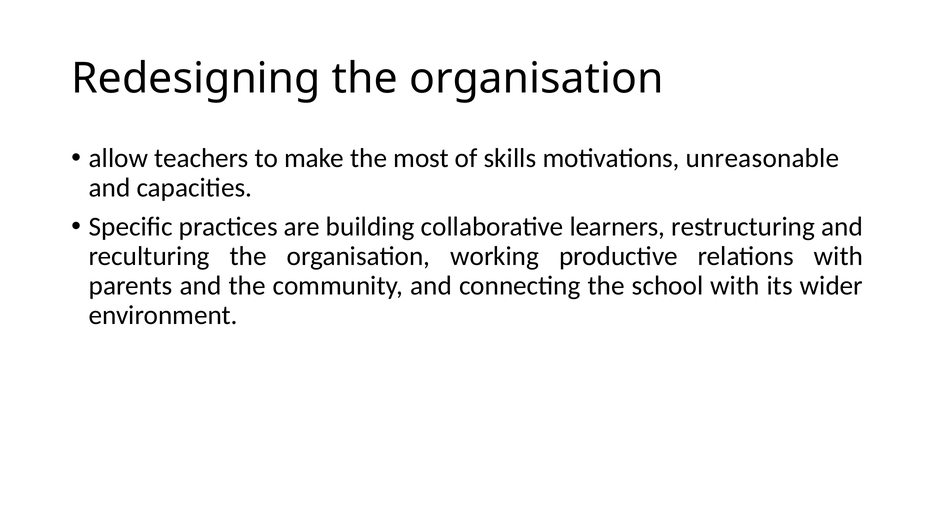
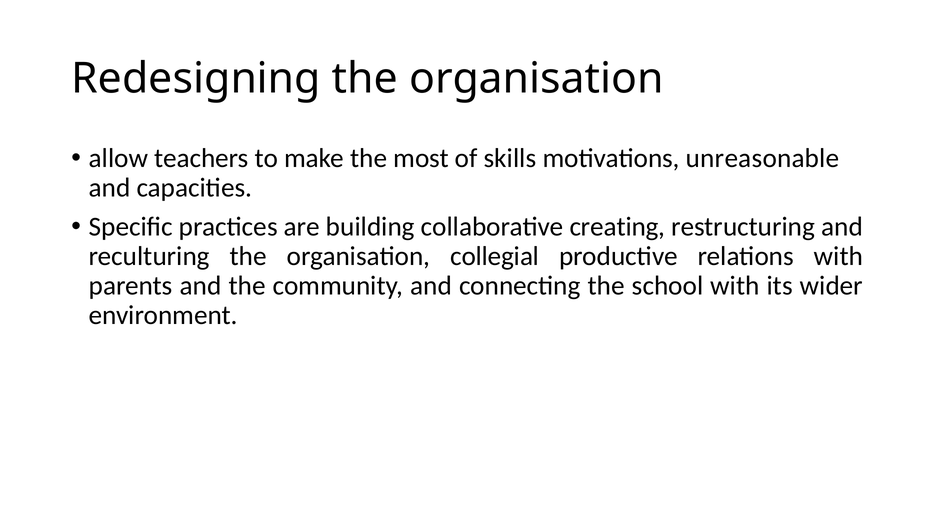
learners: learners -> creating
working: working -> collegial
